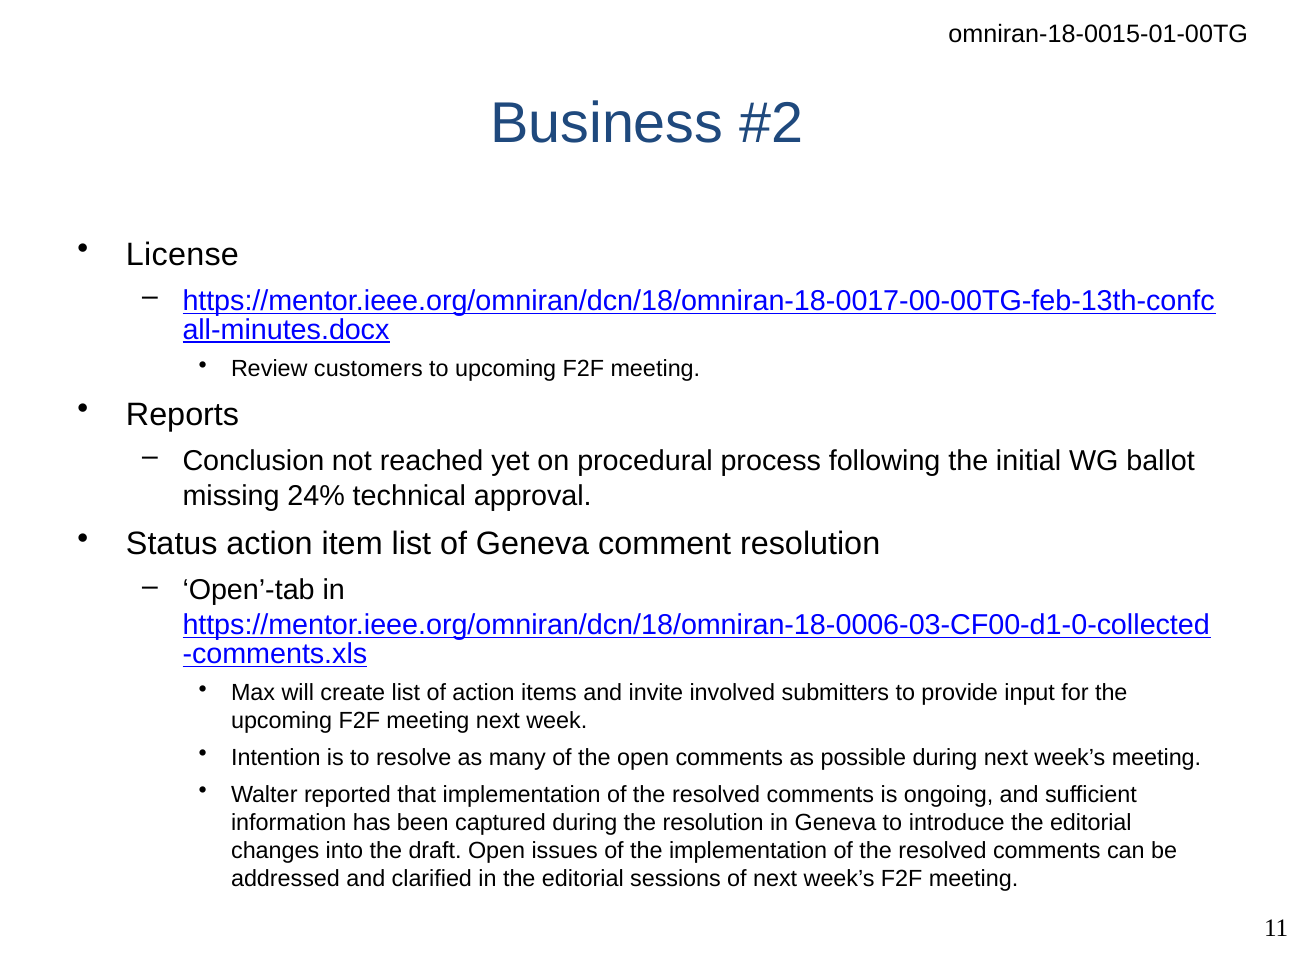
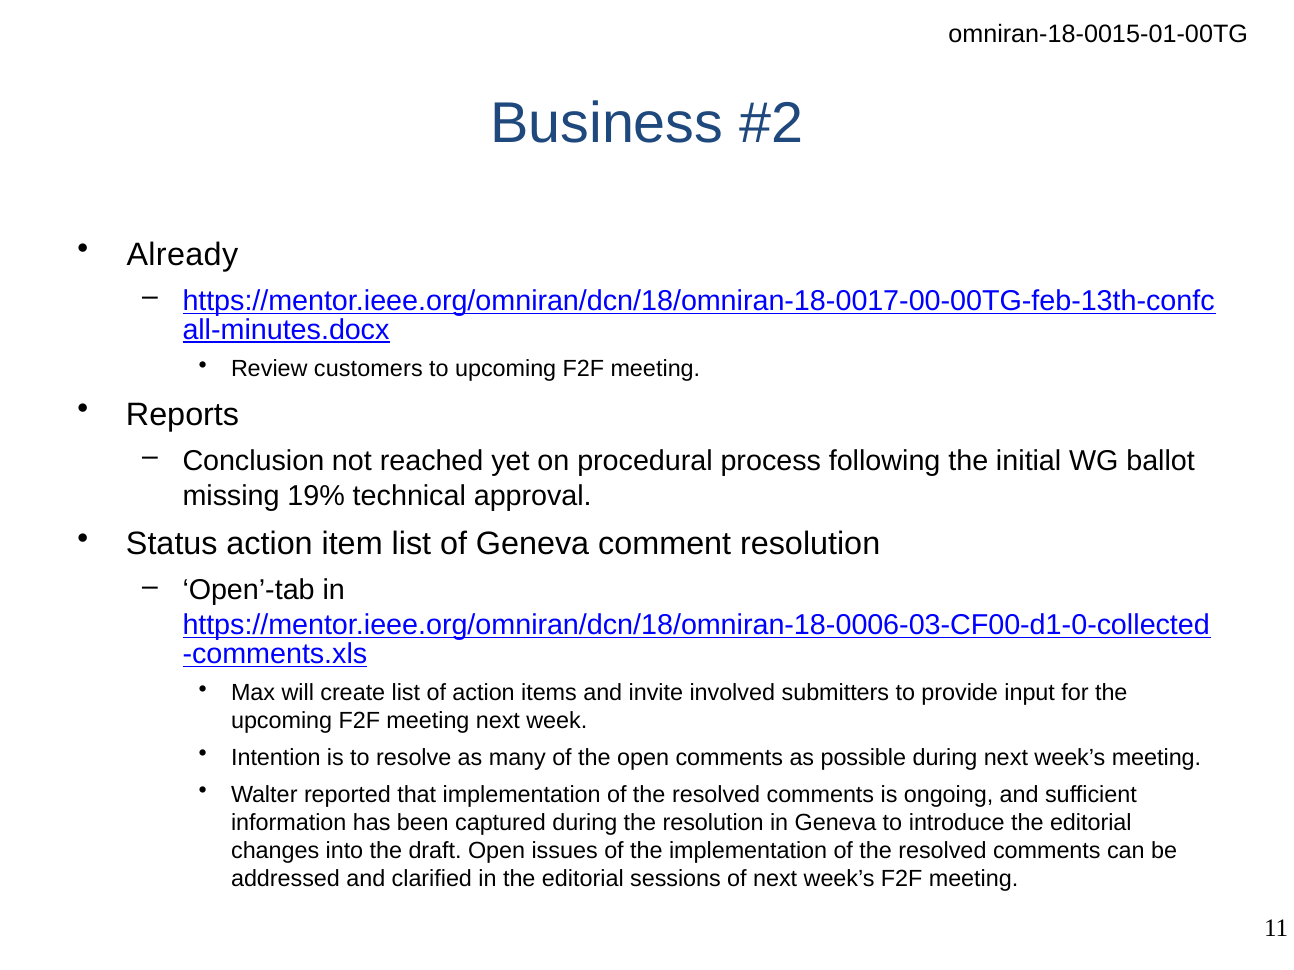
License: License -> Already
24%: 24% -> 19%
